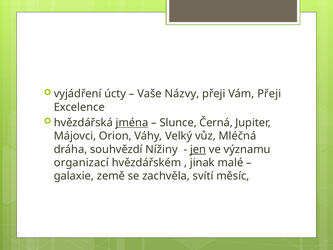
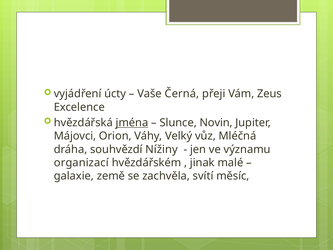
Názvy: Názvy -> Černá
Vám Přeji: Přeji -> Zeus
Černá: Černá -> Novin
jen underline: present -> none
